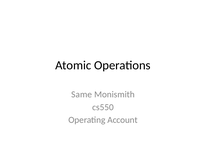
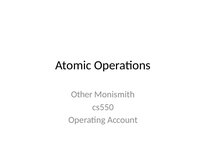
Same: Same -> Other
